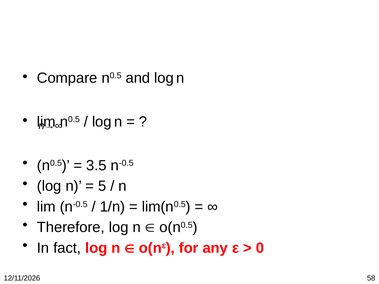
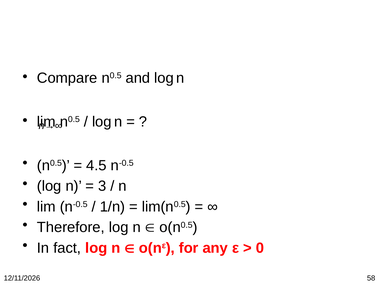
3.5: 3.5 -> 4.5
5: 5 -> 3
